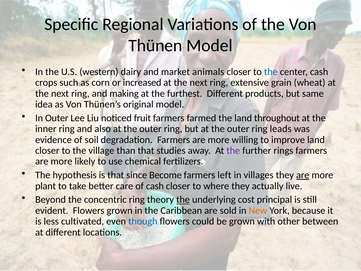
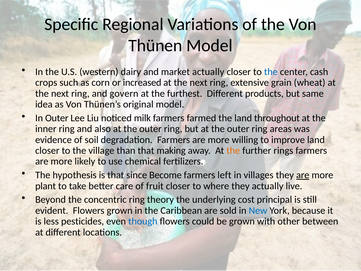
market animals: animals -> actually
making: making -> govern
fruit: fruit -> milk
leads: leads -> areas
studies: studies -> making
the at (233, 150) colour: purple -> orange
of cash: cash -> fruit
the at (183, 199) underline: present -> none
New colour: orange -> blue
cultivated: cultivated -> pesticides
